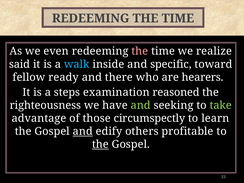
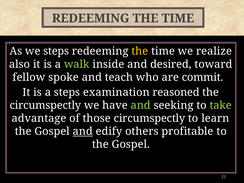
we even: even -> steps
the at (140, 51) colour: pink -> yellow
said: said -> also
walk colour: light blue -> light green
specific: specific -> desired
ready: ready -> spoke
there: there -> teach
hearers: hearers -> commit
righteousness at (45, 105): righteousness -> circumspectly
the at (100, 144) underline: present -> none
